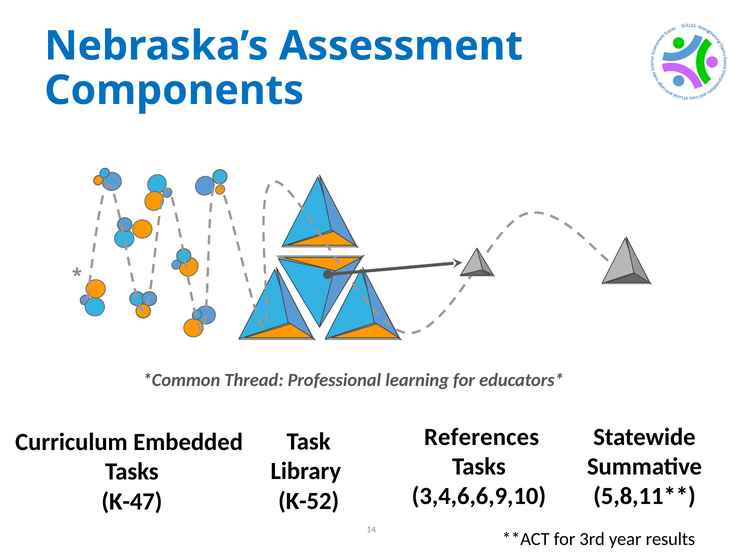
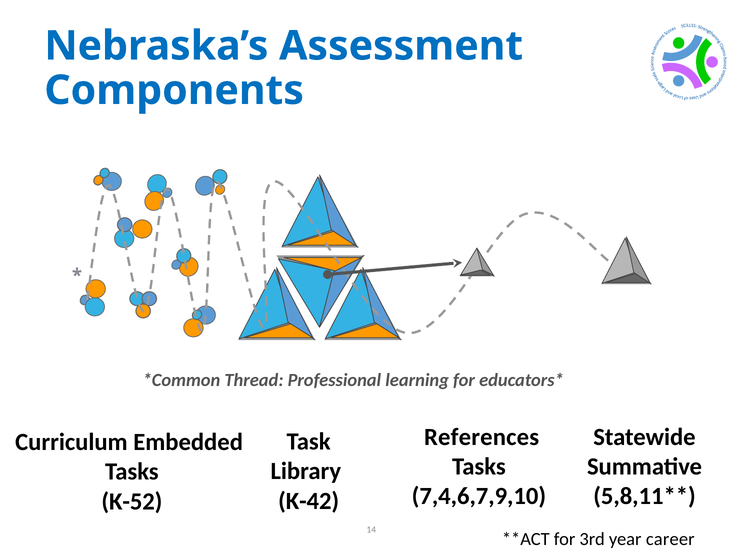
3,4,6,6,9,10: 3,4,6,6,9,10 -> 7,4,6,7,9,10
K-52: K-52 -> K-42
K-47: K-47 -> K-52
results: results -> career
